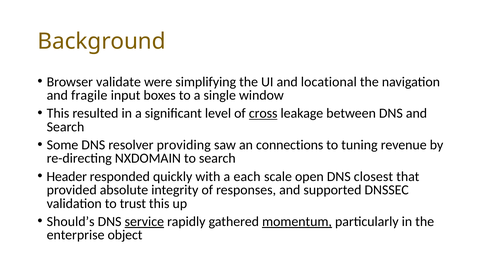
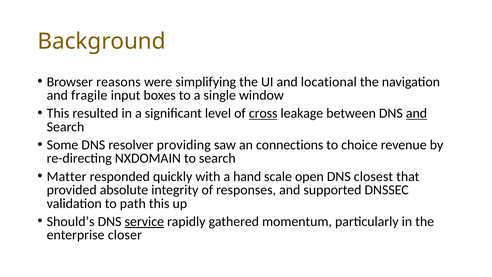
validate: validate -> reasons
and at (416, 113) underline: none -> present
tuning: tuning -> choice
Header: Header -> Matter
each: each -> hand
trust: trust -> path
momentum underline: present -> none
object: object -> closer
